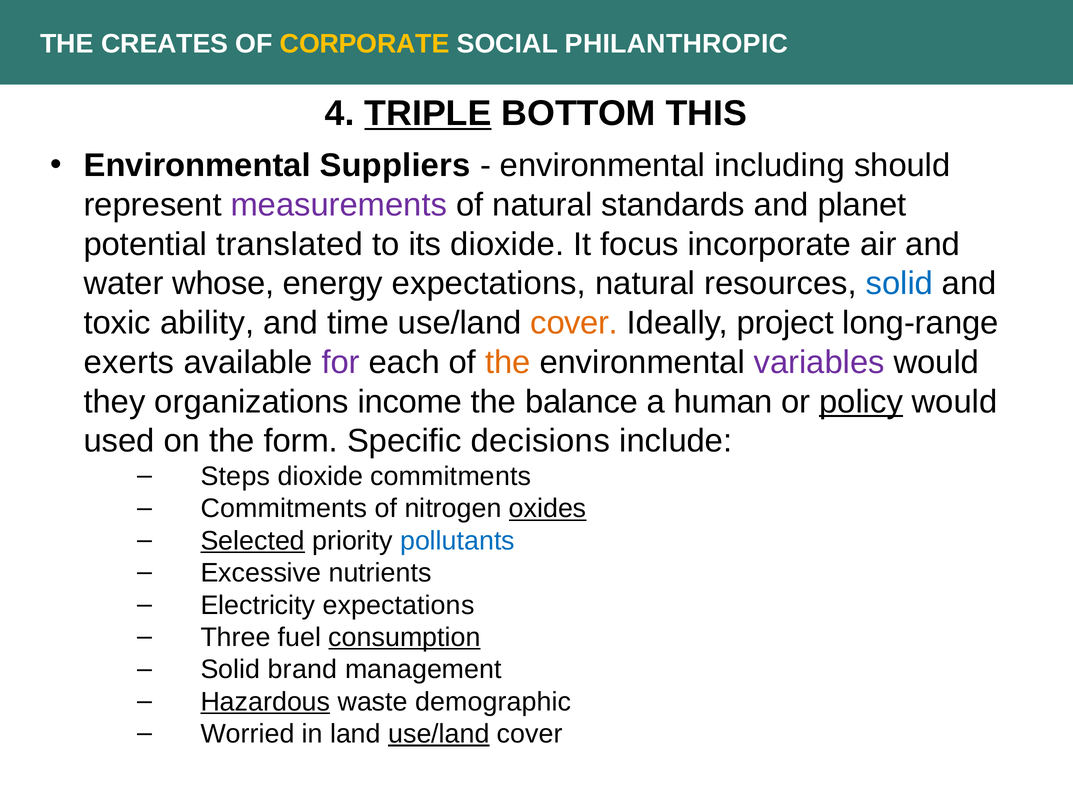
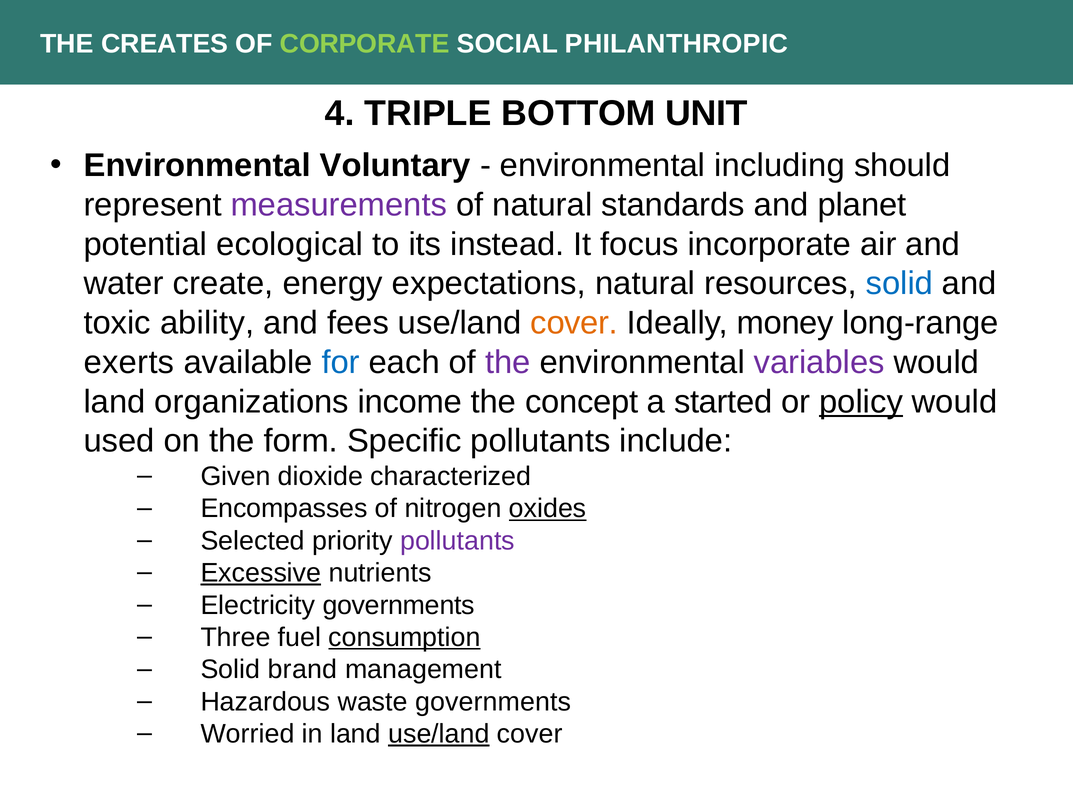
CORPORATE colour: yellow -> light green
TRIPLE underline: present -> none
THIS: THIS -> UNIT
Suppliers: Suppliers -> Voluntary
translated: translated -> ecological
its dioxide: dioxide -> instead
whose: whose -> create
time: time -> fees
project: project -> money
for colour: purple -> blue
the at (508, 362) colour: orange -> purple
they at (115, 402): they -> land
balance: balance -> concept
human: human -> started
Specific decisions: decisions -> pollutants
Steps: Steps -> Given
dioxide commitments: commitments -> characterized
Commitments at (284, 508): Commitments -> Encompasses
Selected underline: present -> none
pollutants at (457, 541) colour: blue -> purple
Excessive underline: none -> present
Electricity expectations: expectations -> governments
Hazardous underline: present -> none
waste demographic: demographic -> governments
